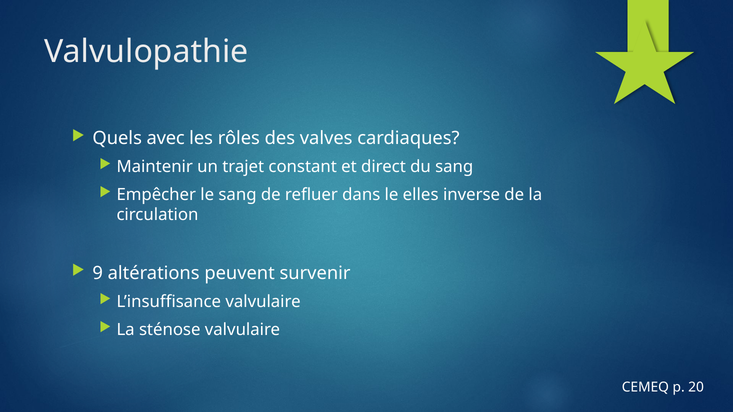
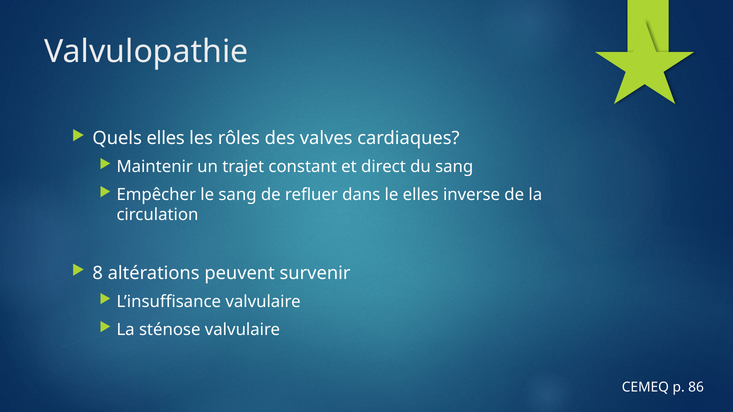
Quels avec: avec -> elles
9: 9 -> 8
20: 20 -> 86
